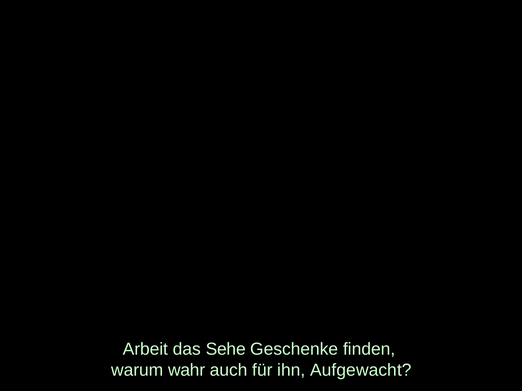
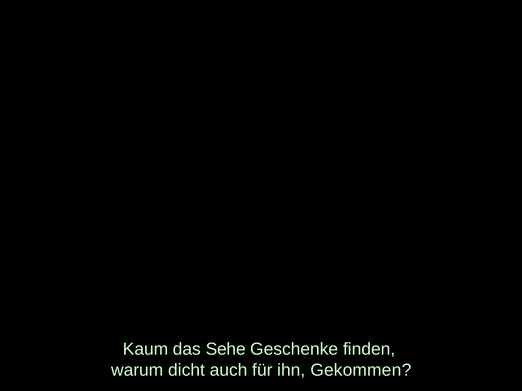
Arbeit: Arbeit -> Kaum
wahr: wahr -> dicht
Aufgewacht: Aufgewacht -> Gekommen
